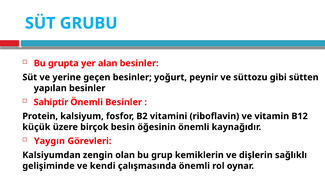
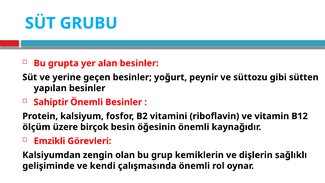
küçük: küçük -> ölçüm
Yaygın: Yaygın -> Emzikli
